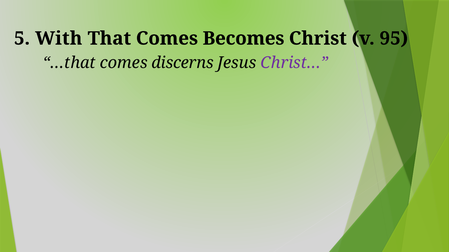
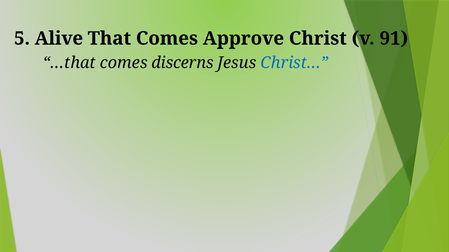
With: With -> Alive
Becomes: Becomes -> Approve
95: 95 -> 91
Christ… colour: purple -> blue
